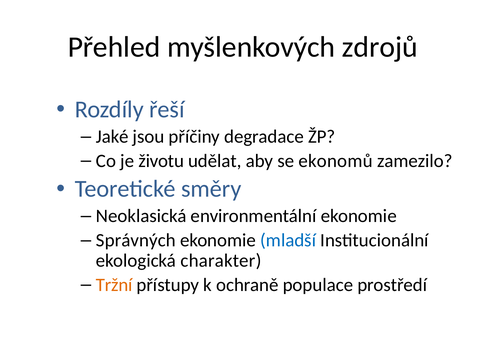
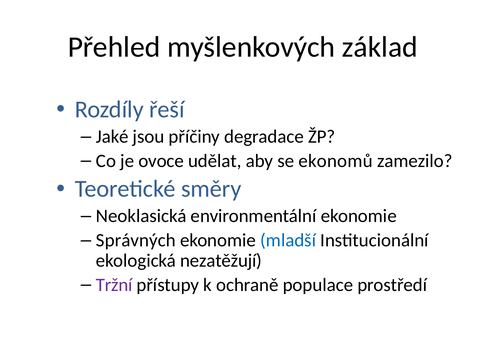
zdrojů: zdrojů -> základ
životu: životu -> ovoce
charakter: charakter -> nezatěžují
Tržní colour: orange -> purple
